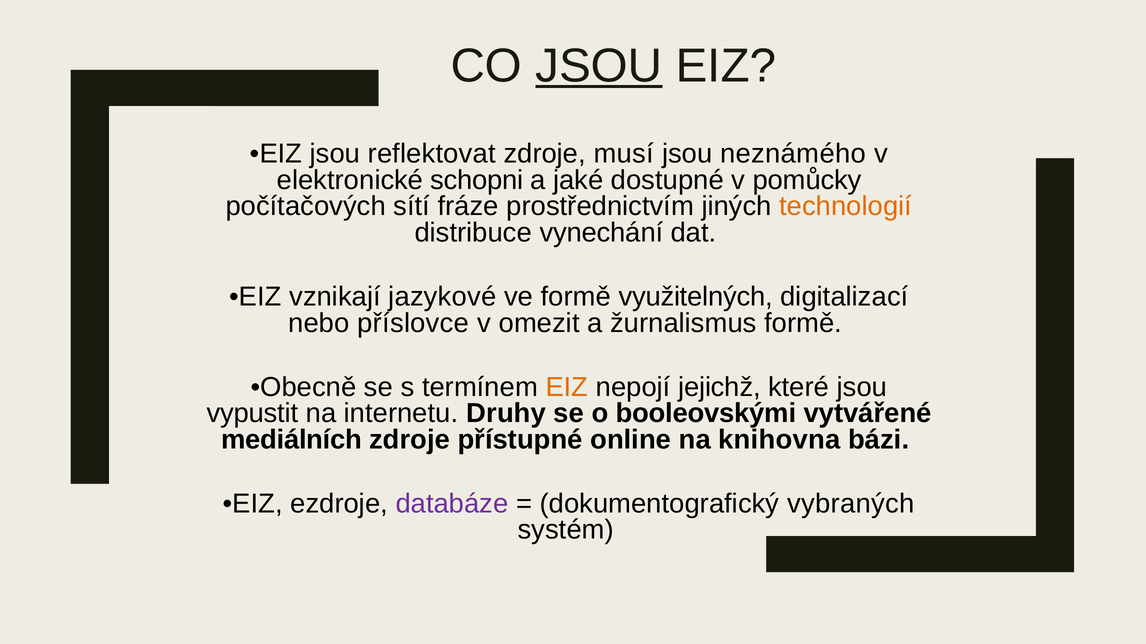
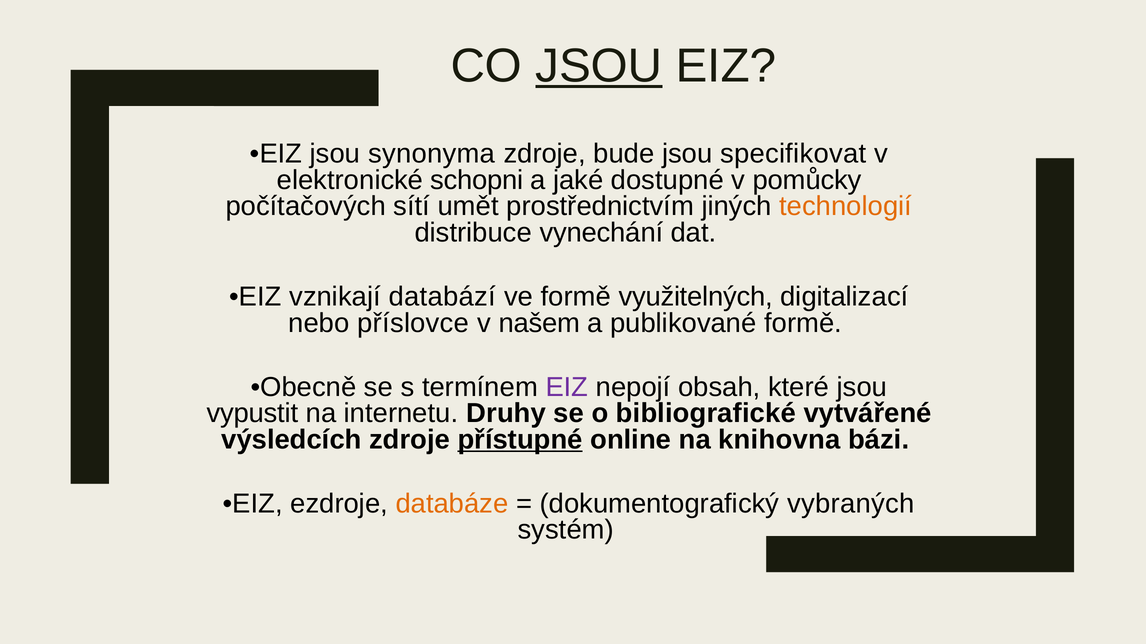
reflektovat: reflektovat -> synonyma
musí: musí -> bude
neznámého: neznámého -> specifikovat
fráze: fráze -> umět
jazykové: jazykové -> databází
omezit: omezit -> našem
žurnalismus: žurnalismus -> publikované
EIZ at (567, 387) colour: orange -> purple
jejichž: jejichž -> obsah
booleovskými: booleovskými -> bibliografické
mediálních: mediálních -> výsledcích
přístupné underline: none -> present
databáze colour: purple -> orange
